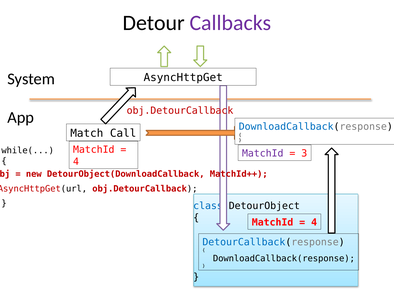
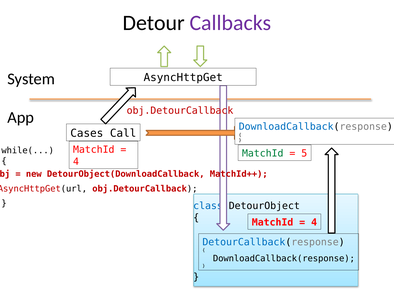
Match: Match -> Cases
MatchId at (263, 153) colour: purple -> green
3: 3 -> 5
